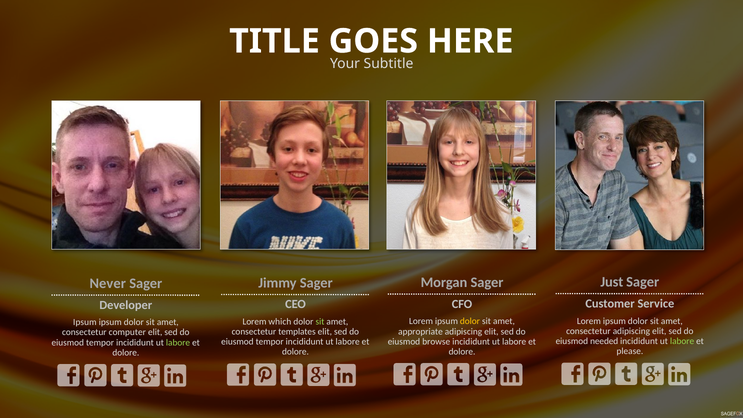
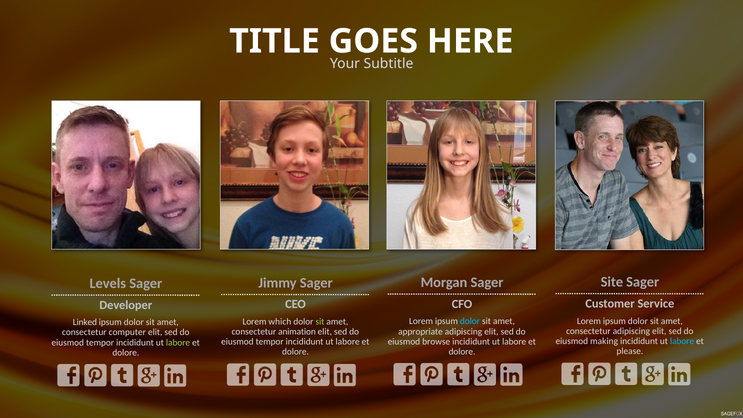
Just: Just -> Site
Never: Never -> Levels
dolor at (470, 321) colour: yellow -> light blue
Ipsum at (85, 322): Ipsum -> Linked
templates: templates -> animation
needed: needed -> making
labore at (682, 341) colour: light green -> light blue
